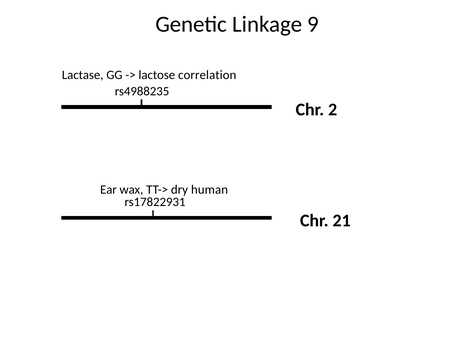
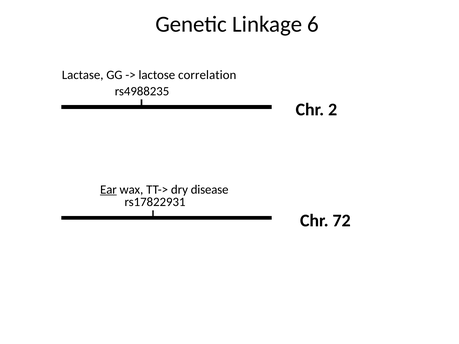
9: 9 -> 6
Ear underline: none -> present
human: human -> disease
21: 21 -> 72
